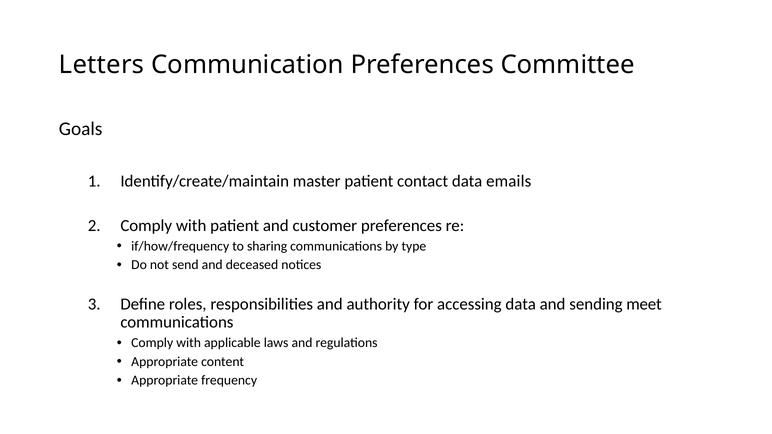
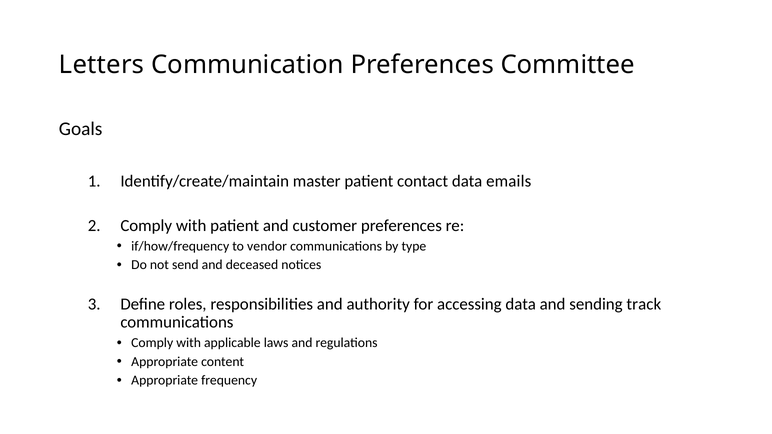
sharing: sharing -> vendor
meet: meet -> track
